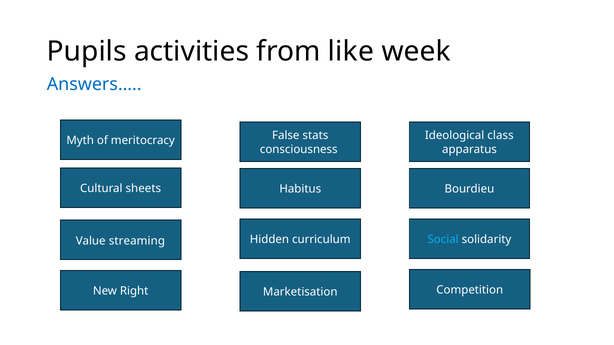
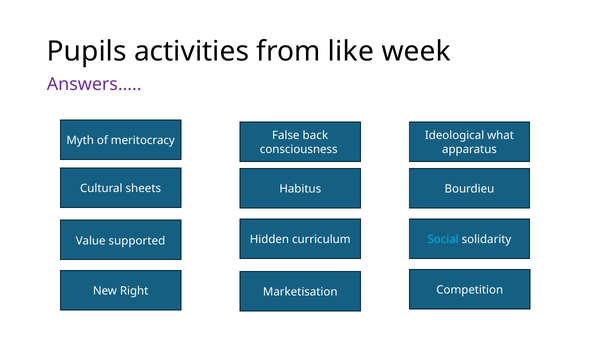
Answers… colour: blue -> purple
stats: stats -> back
class: class -> what
streaming: streaming -> supported
